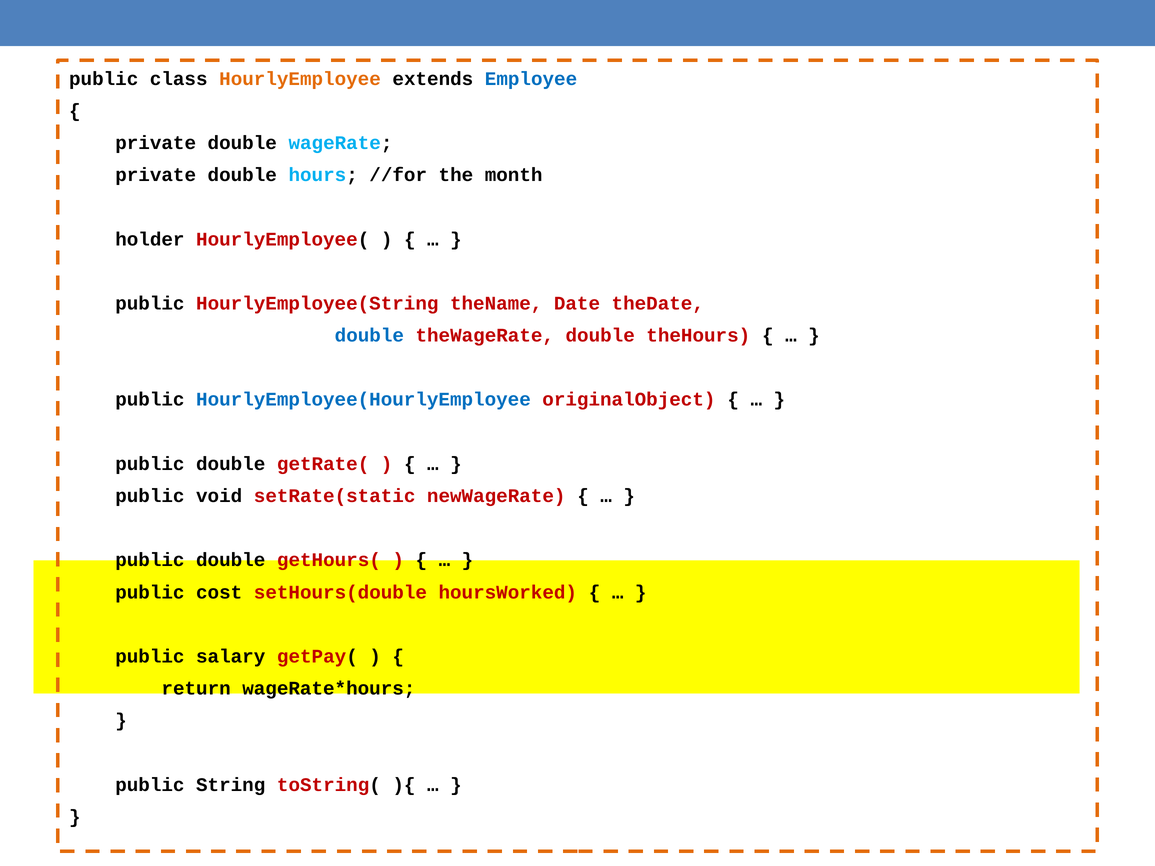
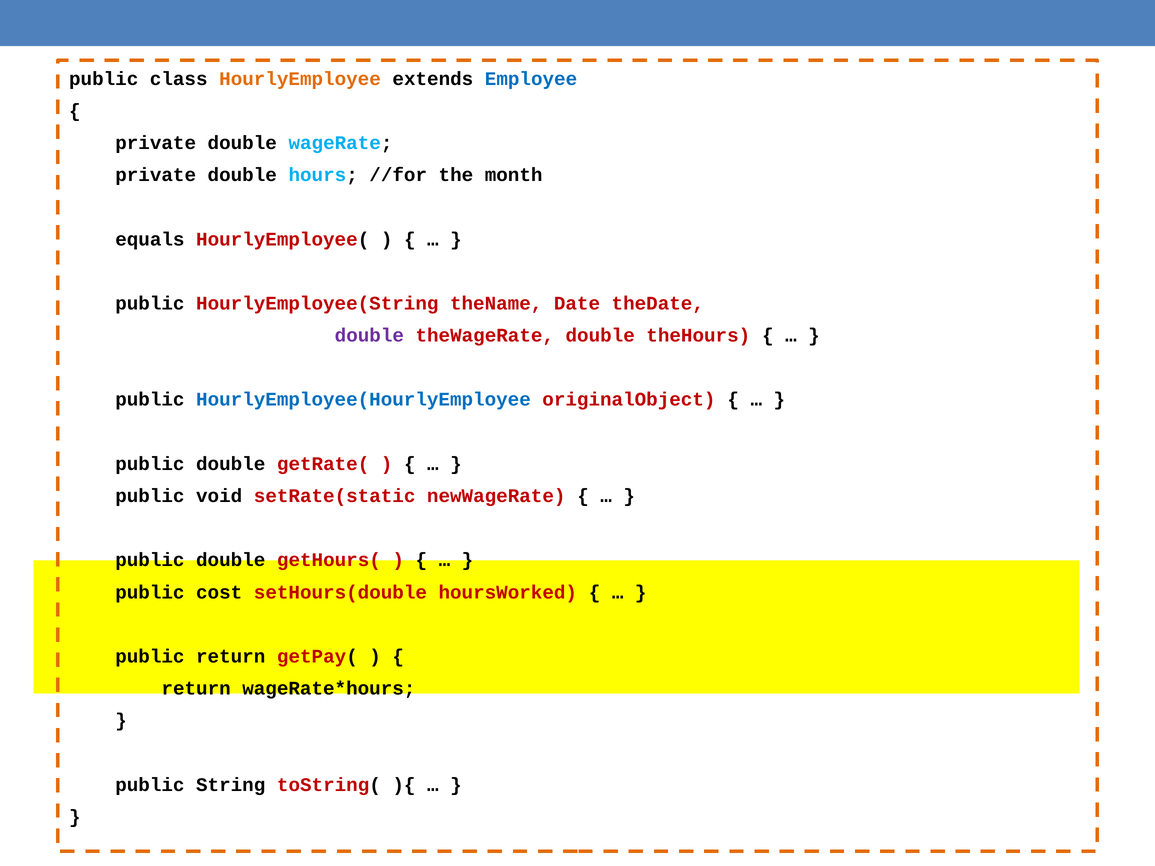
holder: holder -> equals
double at (369, 336) colour: blue -> purple
public salary: salary -> return
